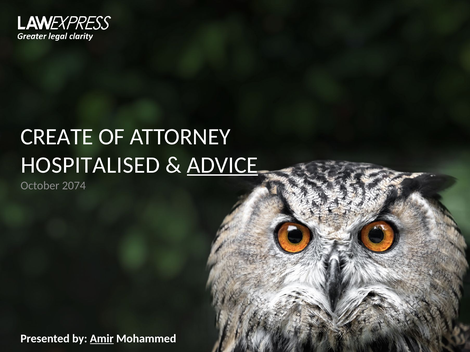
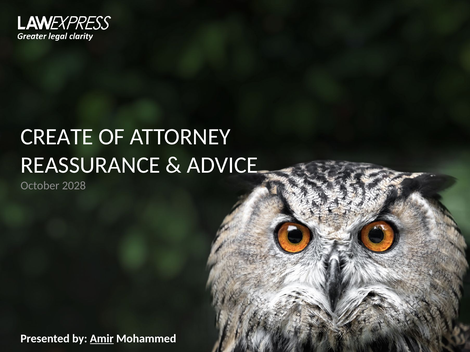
HOSPITALISED: HOSPITALISED -> REASSURANCE
ADVICE underline: present -> none
2074: 2074 -> 2028
